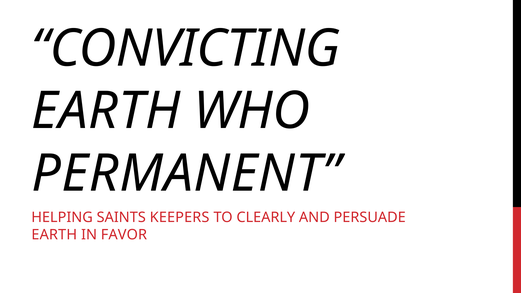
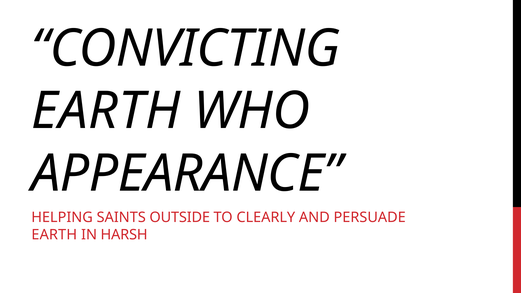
PERMANENT: PERMANENT -> APPEARANCE
KEEPERS: KEEPERS -> OUTSIDE
FAVOR: FAVOR -> HARSH
